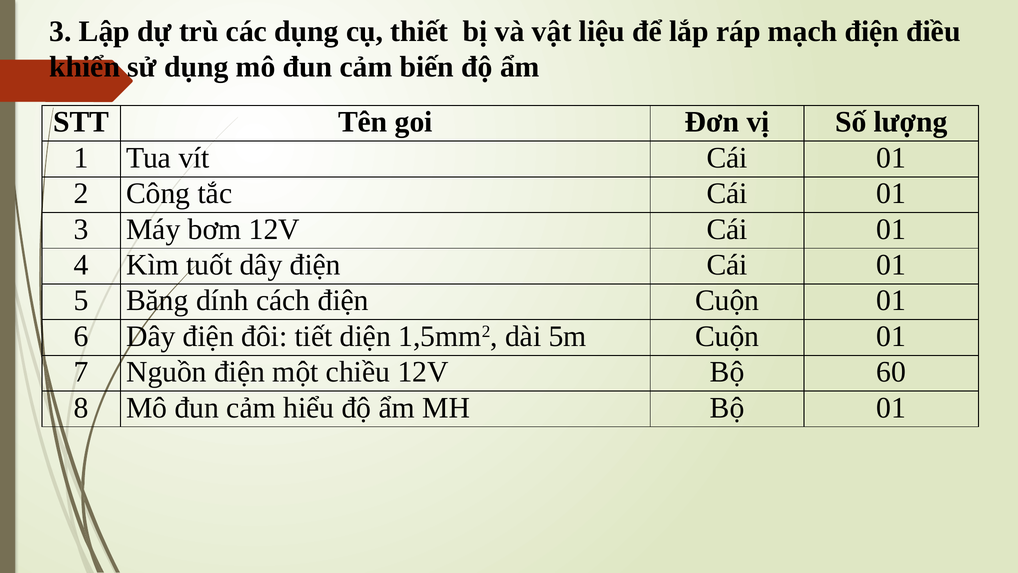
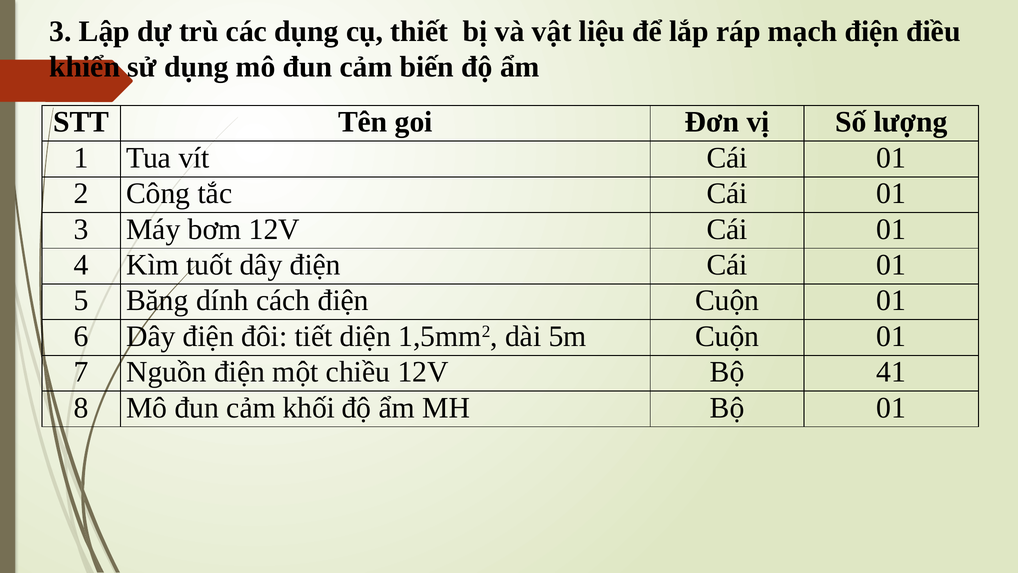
60: 60 -> 41
hiểu: hiểu -> khối
